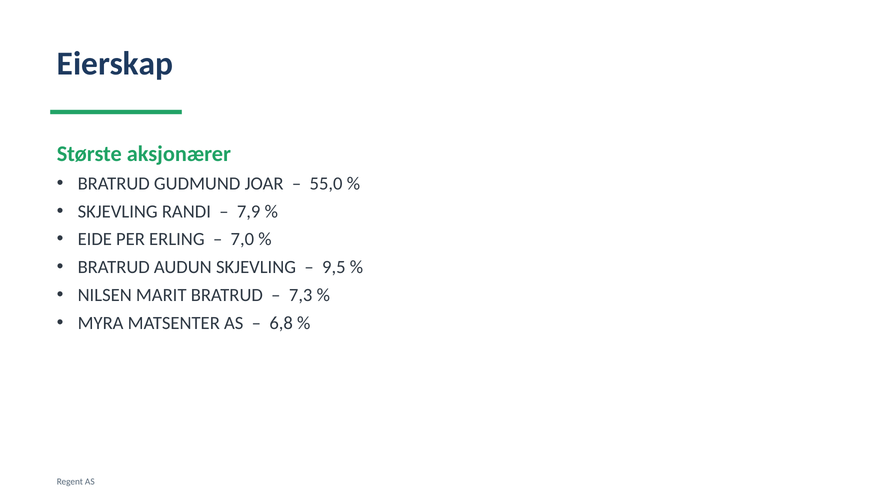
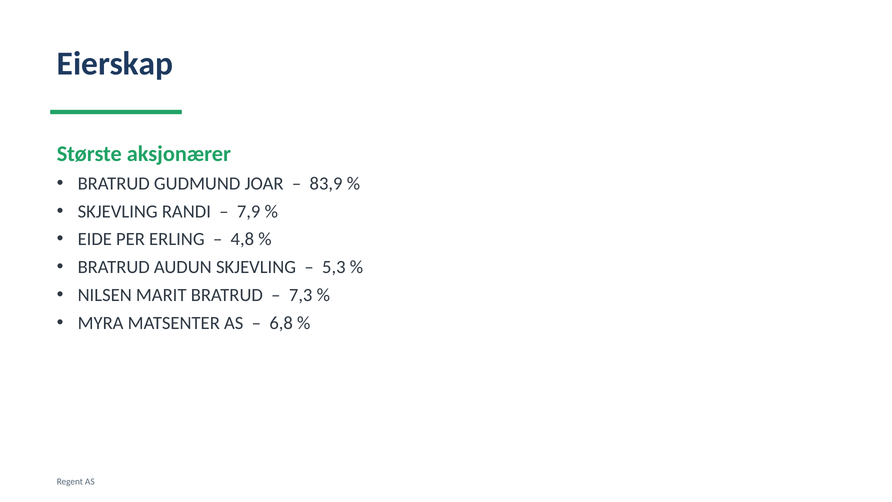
55,0: 55,0 -> 83,9
7,0: 7,0 -> 4,8
9,5: 9,5 -> 5,3
